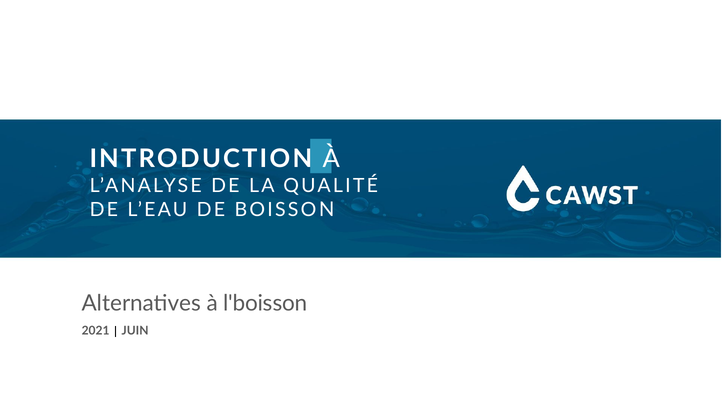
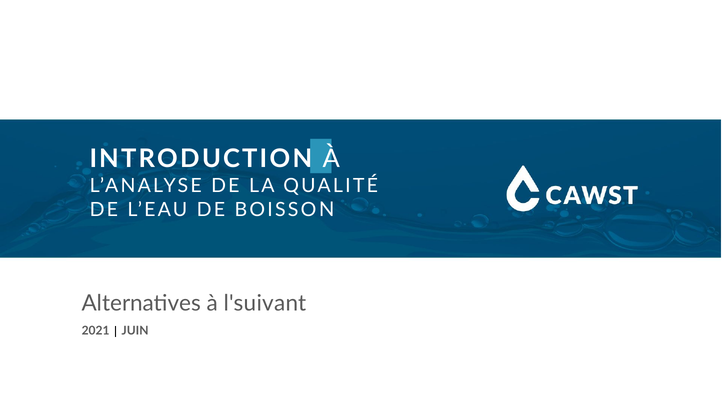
l'boisson: l'boisson -> l'suivant
